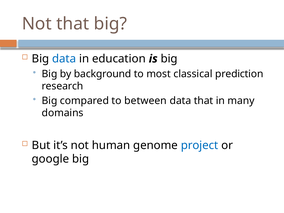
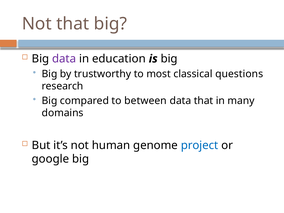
data at (64, 59) colour: blue -> purple
background: background -> trustworthy
prediction: prediction -> questions
